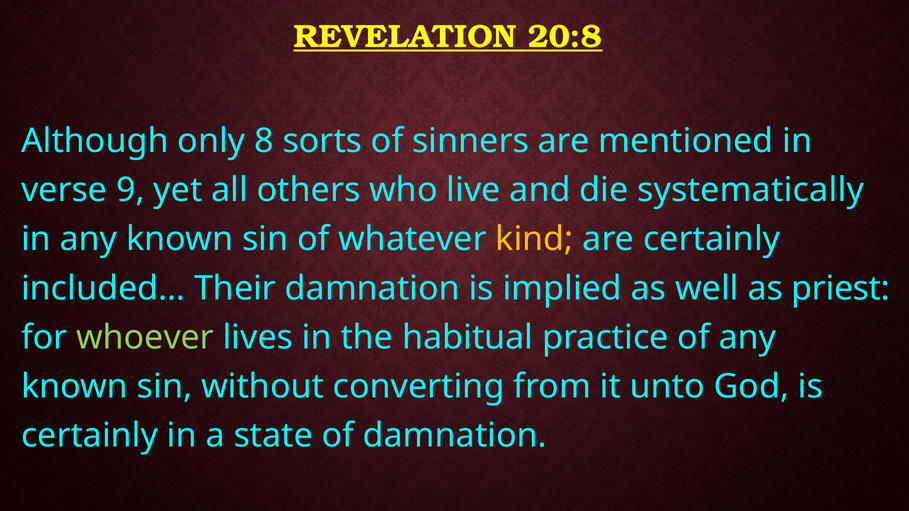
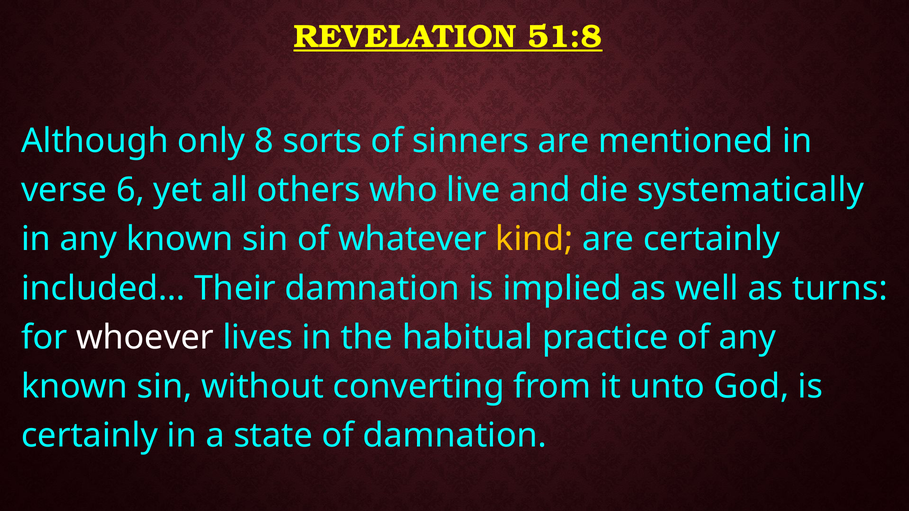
20:8: 20:8 -> 51:8
9: 9 -> 6
priest: priest -> turns
whoever colour: light green -> white
